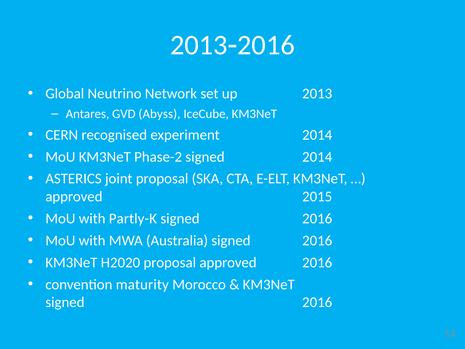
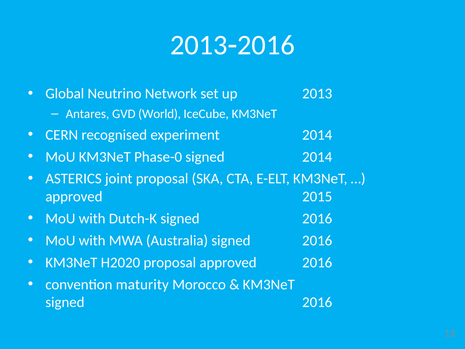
Abyss: Abyss -> World
Phase-2: Phase-2 -> Phase-0
Partly-K: Partly-K -> Dutch-K
